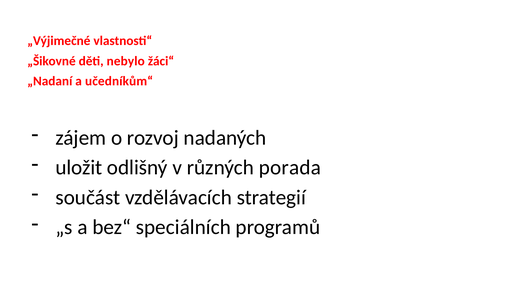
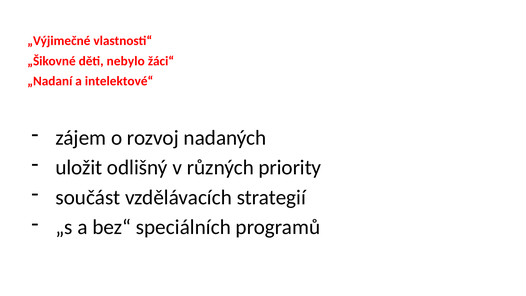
učedníkům“: učedníkům“ -> intelektové“
porada: porada -> priority
